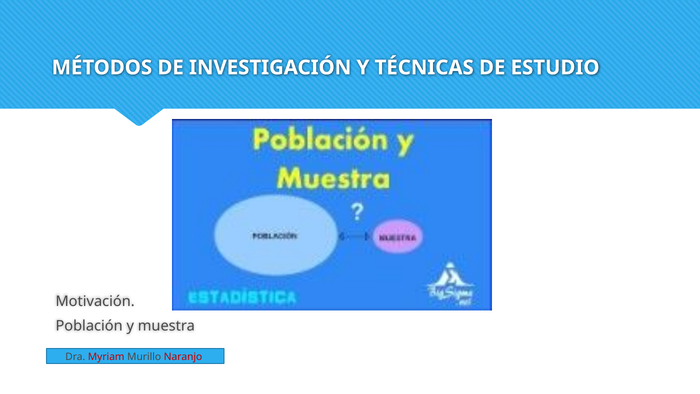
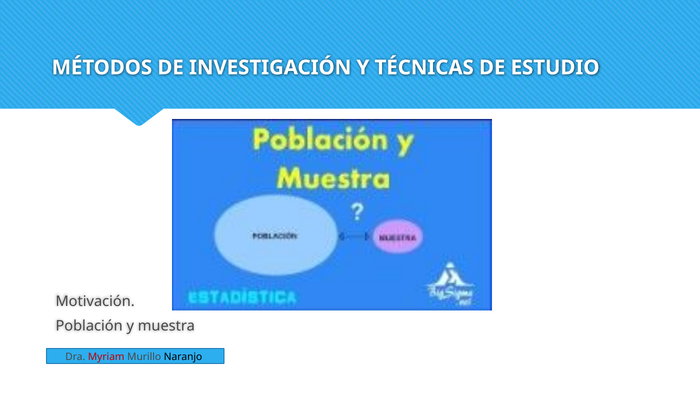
Naranjo colour: red -> black
